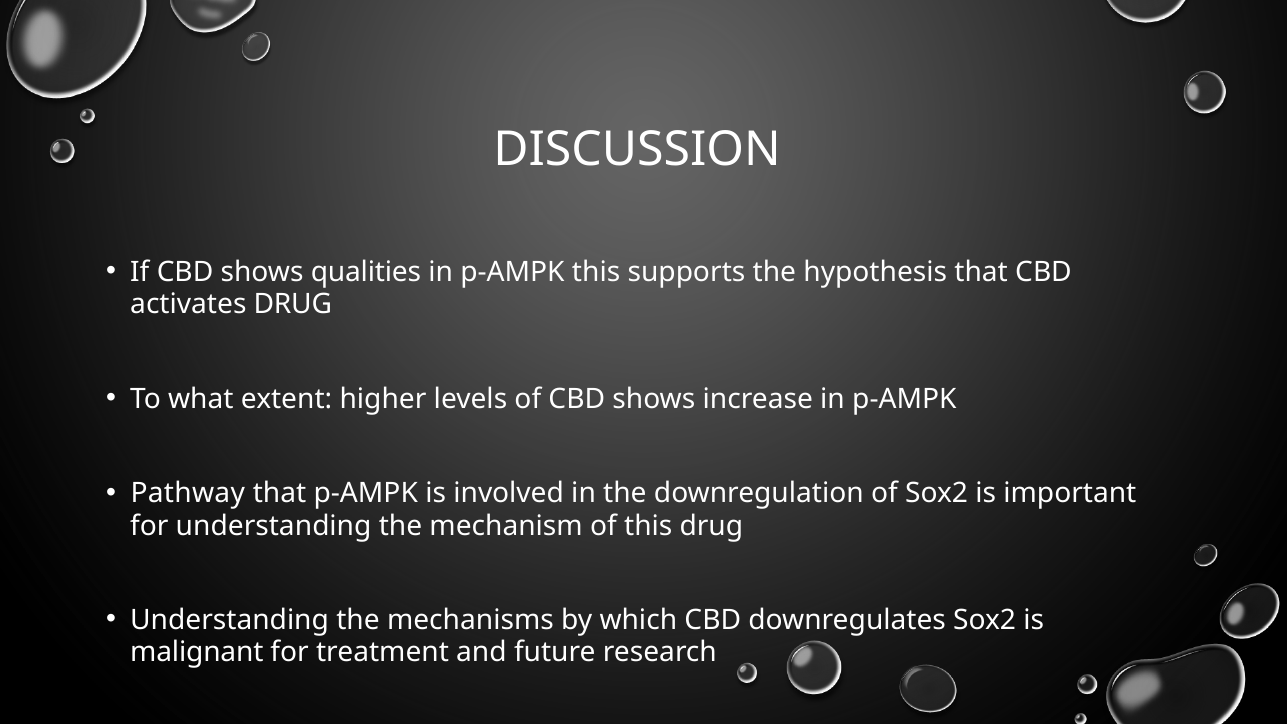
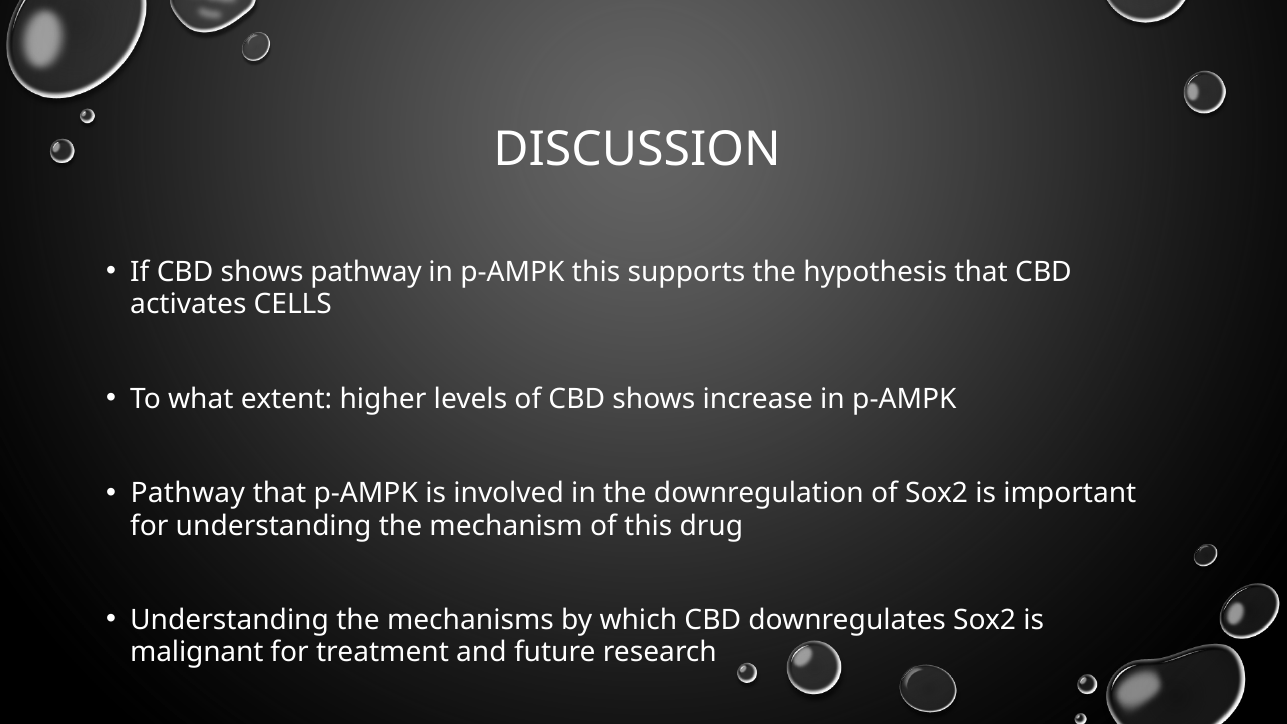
shows qualities: qualities -> pathway
activates DRUG: DRUG -> CELLS
